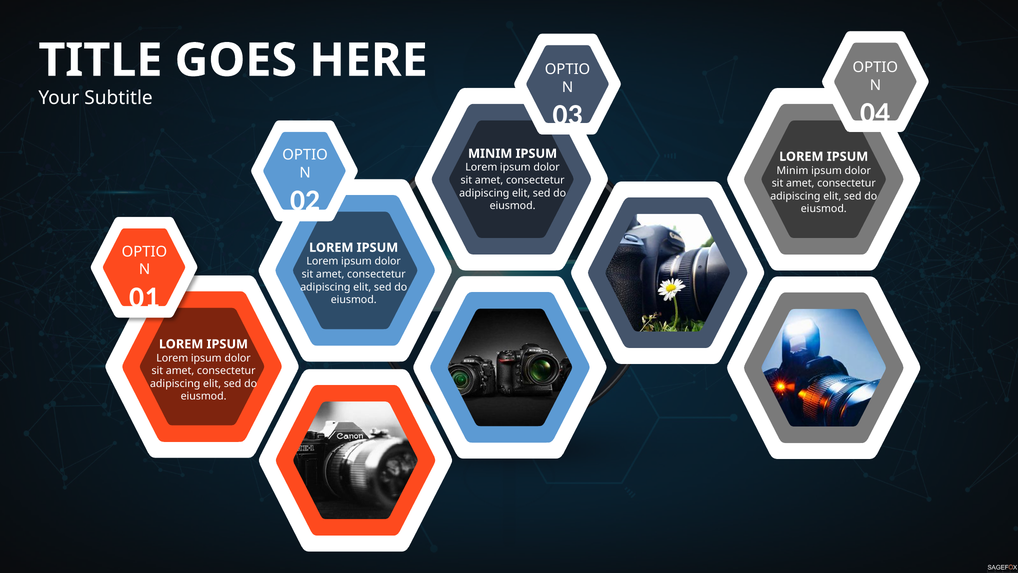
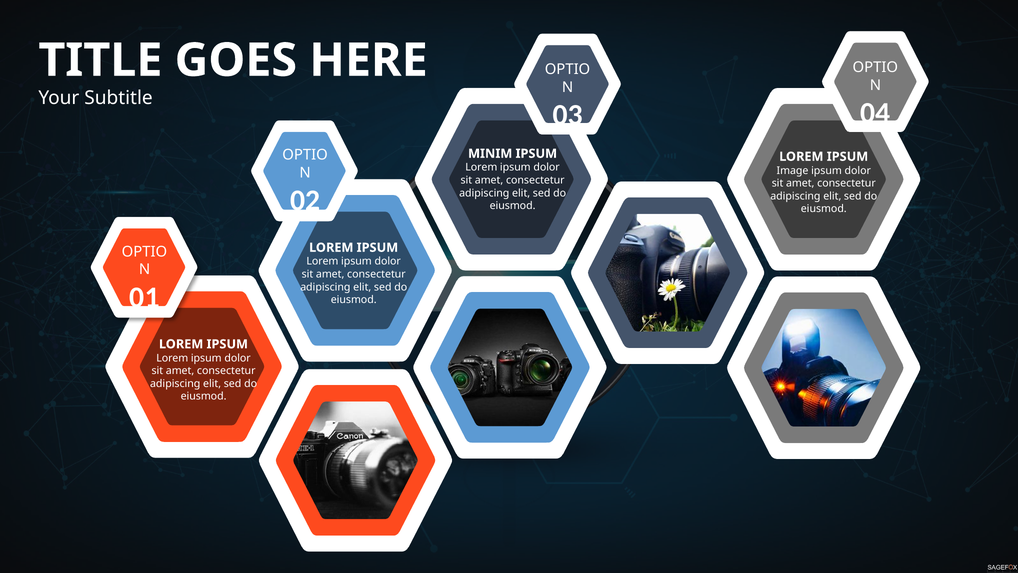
Minim at (792, 170): Minim -> Image
